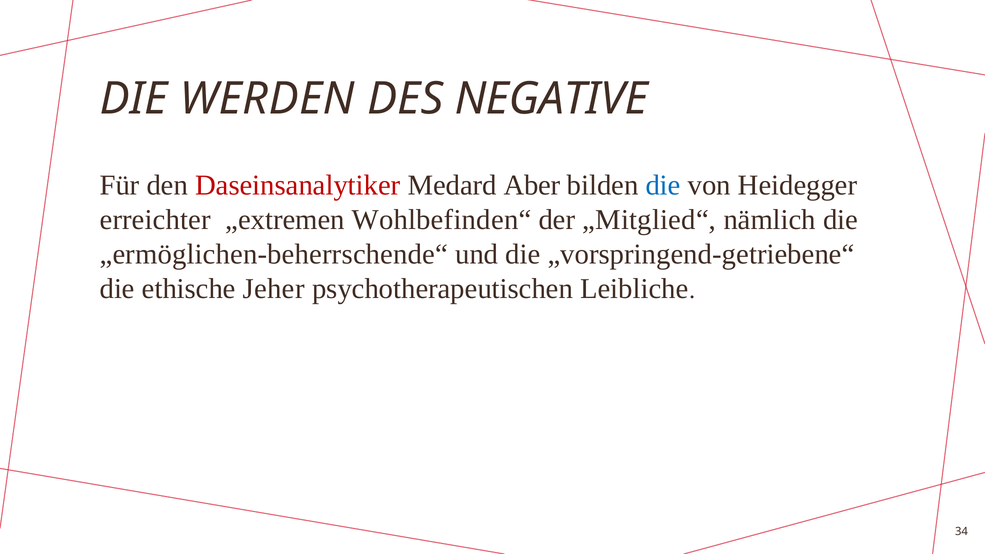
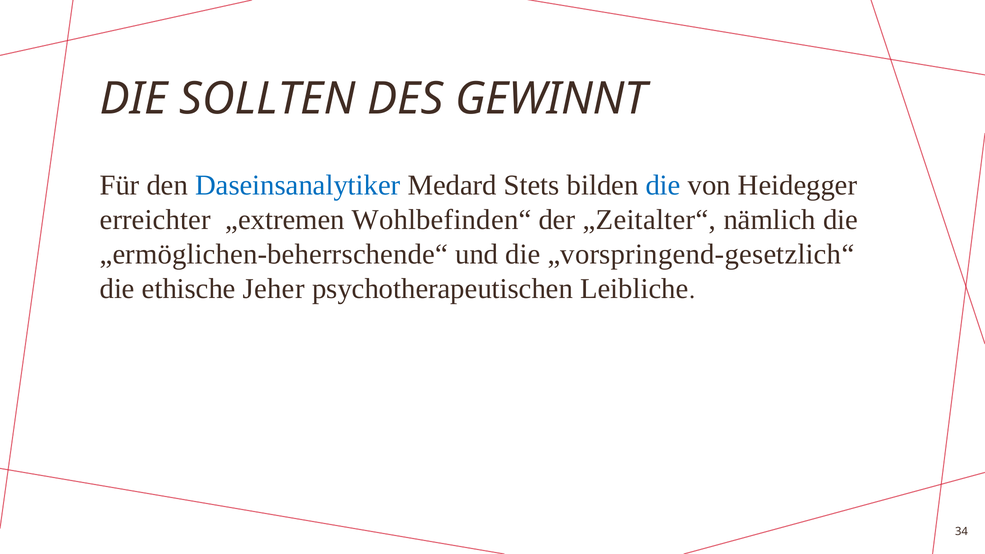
WERDEN: WERDEN -> SOLLTEN
NEGATIVE: NEGATIVE -> GEWINNT
Daseinsanalytiker colour: red -> blue
Aber: Aber -> Stets
„Mitglied“: „Mitglied“ -> „Zeitalter“
„vorspringend-getriebene“: „vorspringend-getriebene“ -> „vorspringend-gesetzlich“
